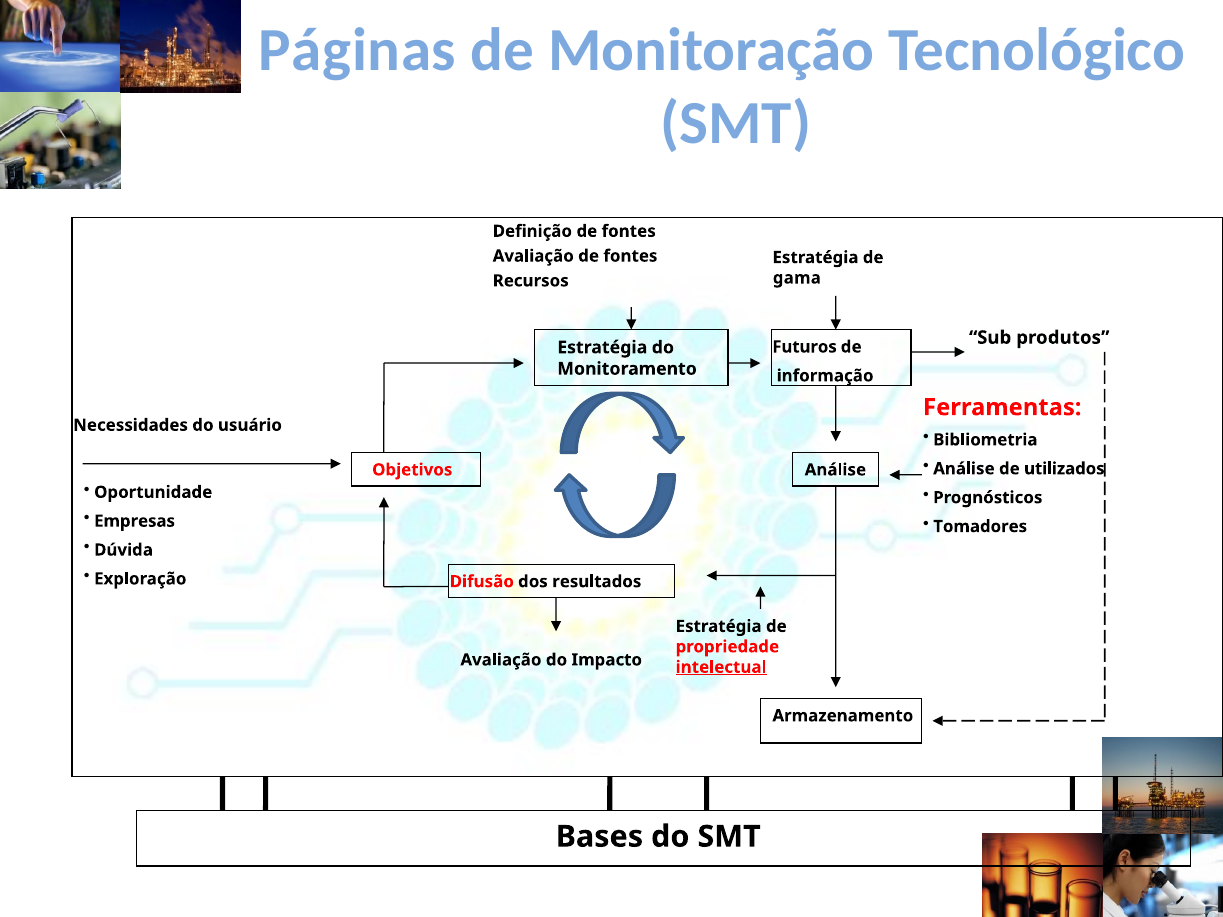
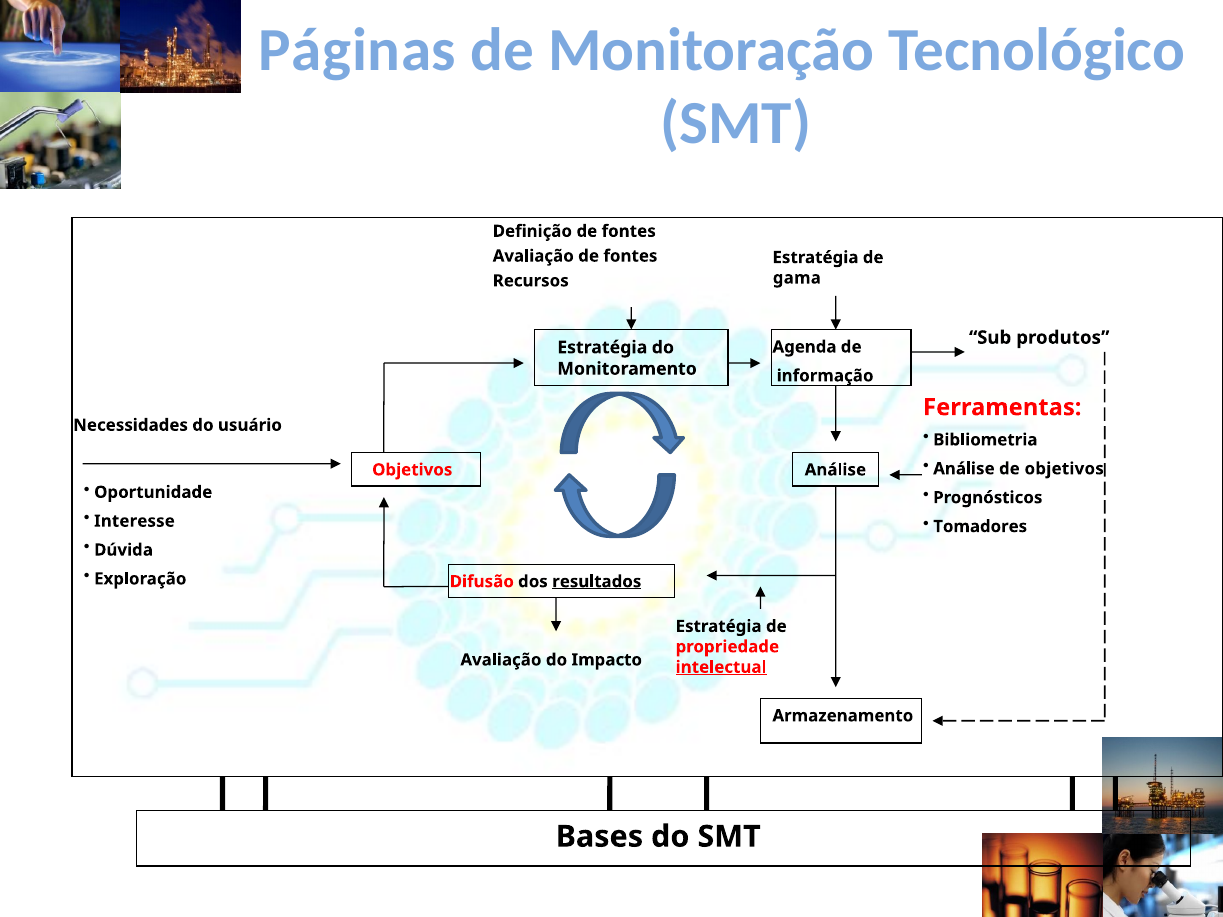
Futuros: Futuros -> Agenda
de utilizados: utilizados -> objetivos
Empresas: Empresas -> Interesse
resultados underline: none -> present
